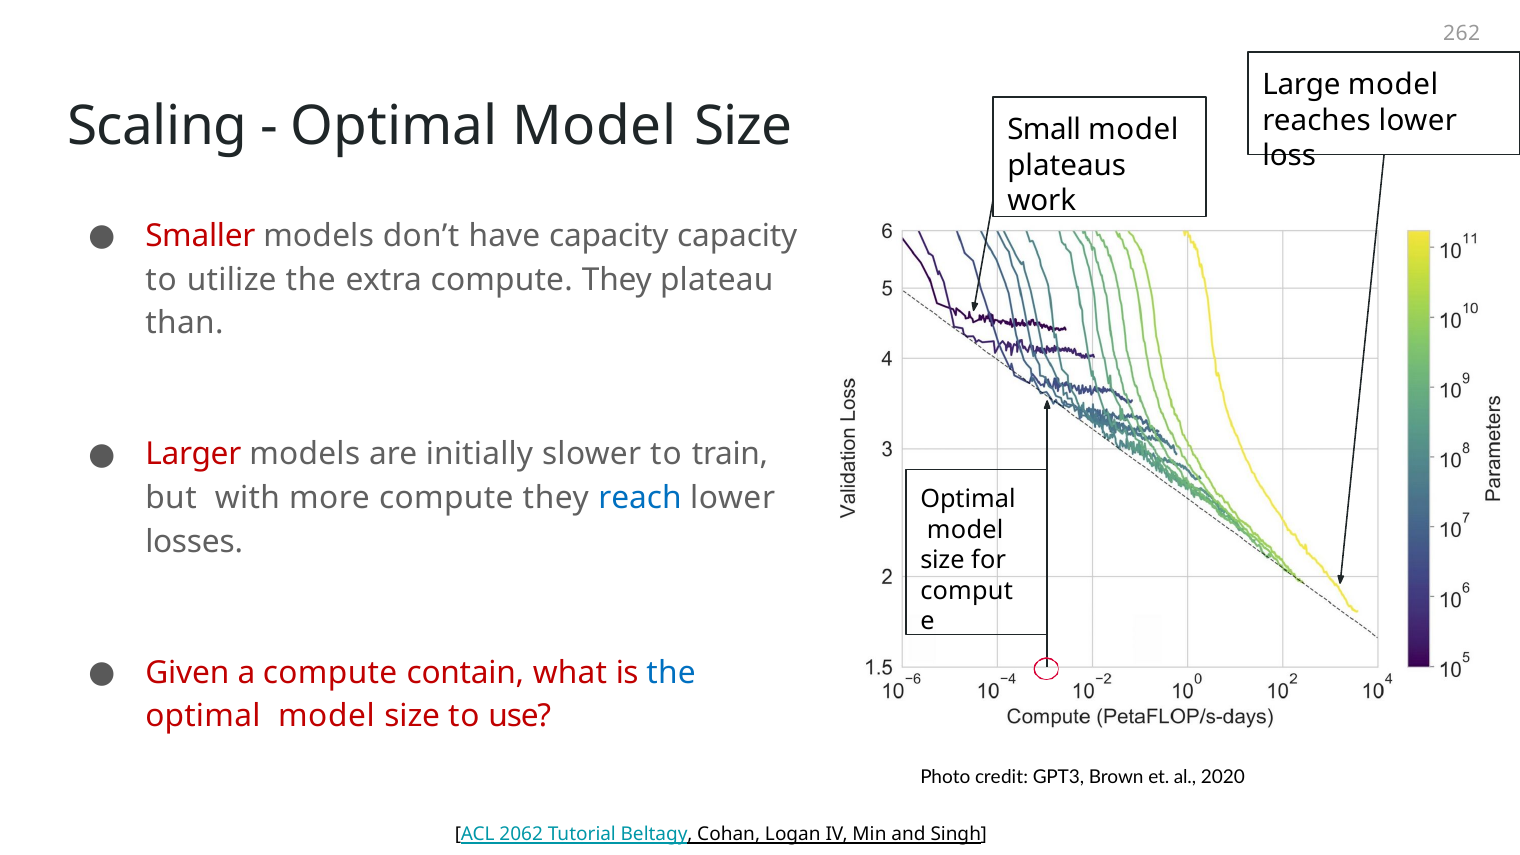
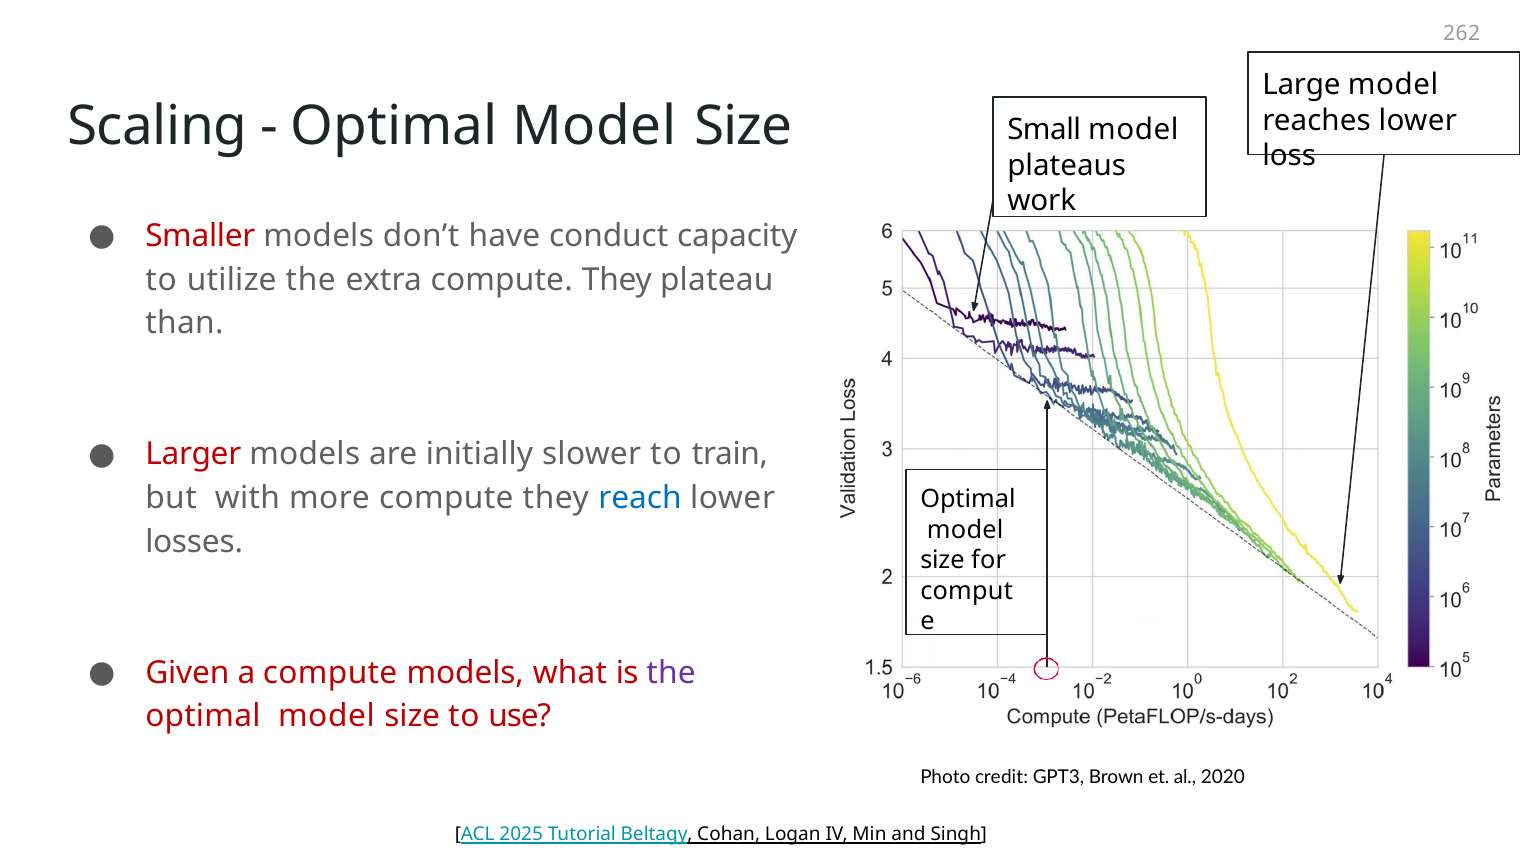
have capacity: capacity -> conduct
compute contain: contain -> models
the at (671, 673) colour: blue -> purple
2062: 2062 -> 2025
